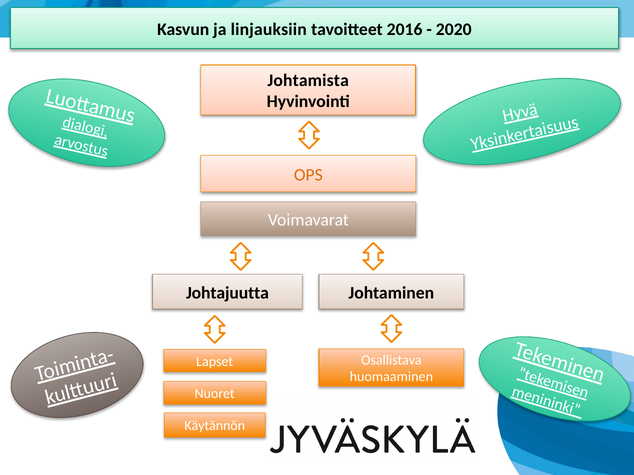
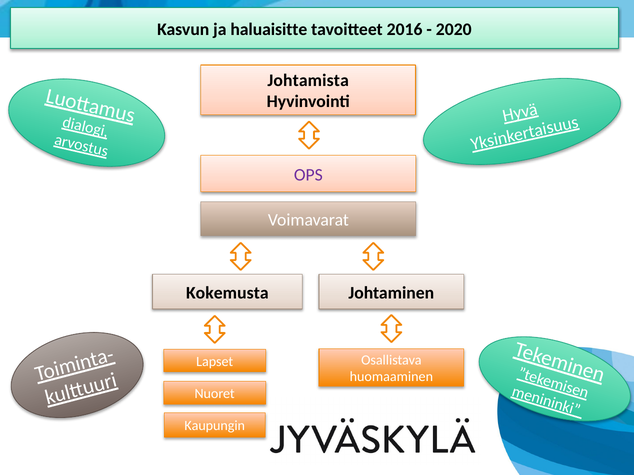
linjauksiin: linjauksiin -> haluaisitte
OPS colour: orange -> purple
Johtajuutta: Johtajuutta -> Kokemusta
Käytännön: Käytännön -> Kaupungin
